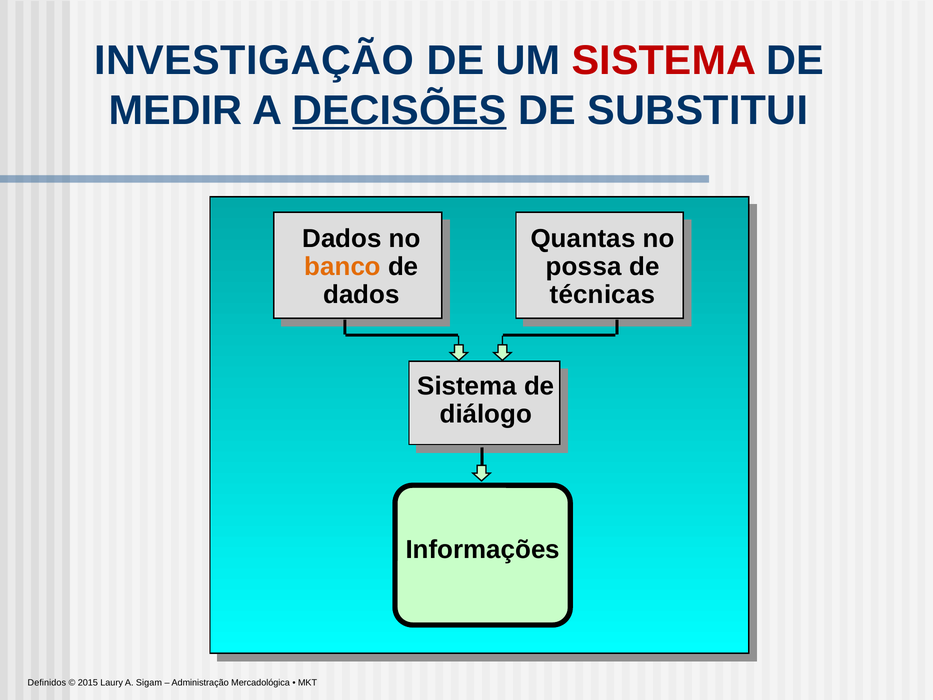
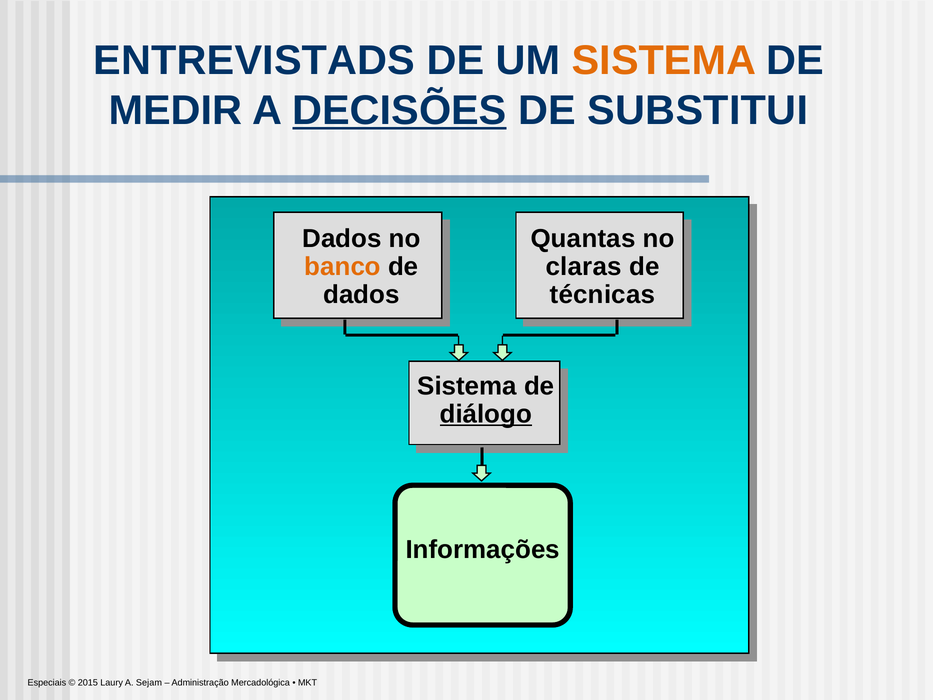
INVESTIGAÇÃO: INVESTIGAÇÃO -> ENTREVISTADS
SISTEMA at (664, 61) colour: red -> orange
possa: possa -> claras
diálogo underline: none -> present
Definidos: Definidos -> Especiais
Sigam: Sigam -> Sejam
